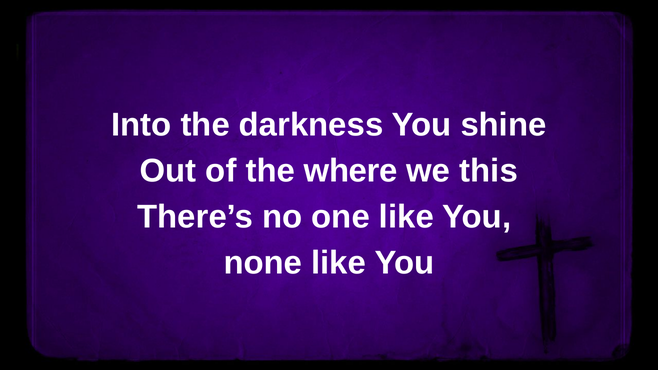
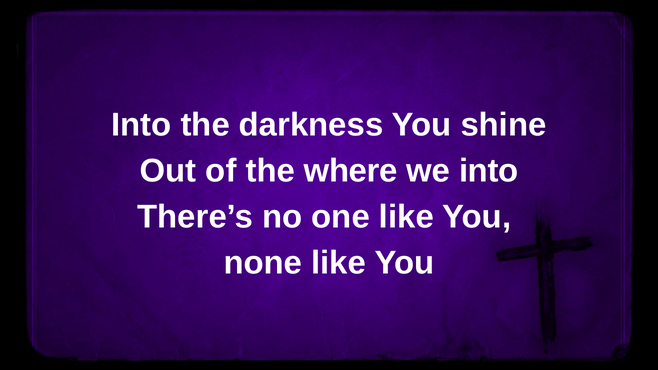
we this: this -> into
